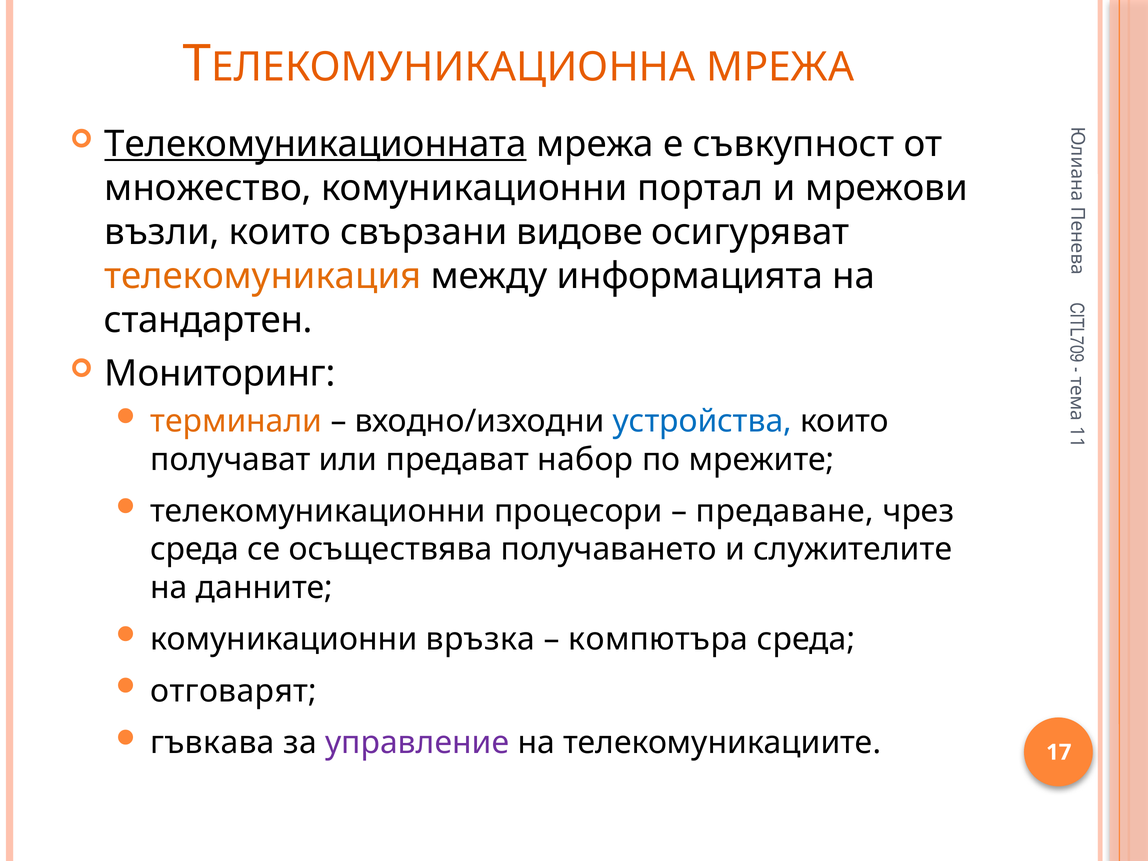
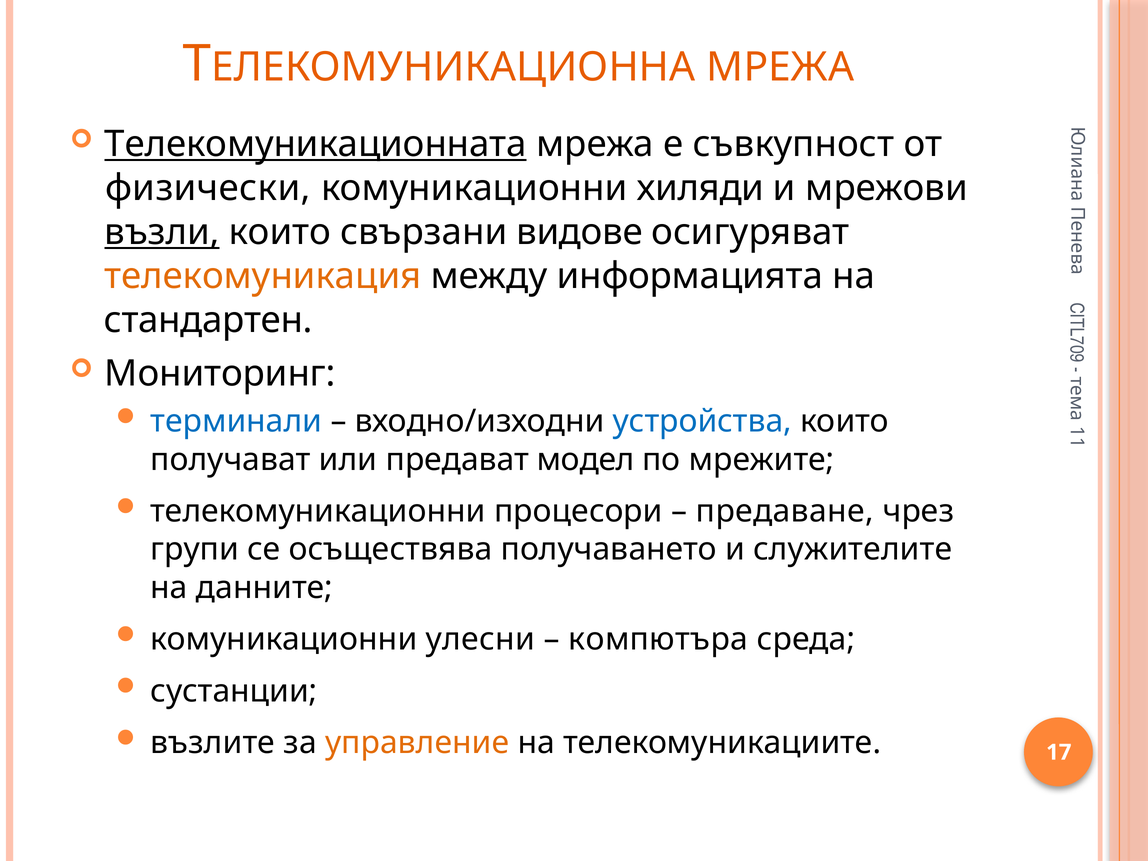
множество: множество -> физически
портал: портал -> хиляди
възли underline: none -> present
терминали colour: orange -> blue
набор: набор -> модел
среда at (195, 549): среда -> групи
връзка: връзка -> улесни
отговарят: отговарят -> сустанции
гъвкава: гъвкава -> възлите
управление colour: purple -> orange
